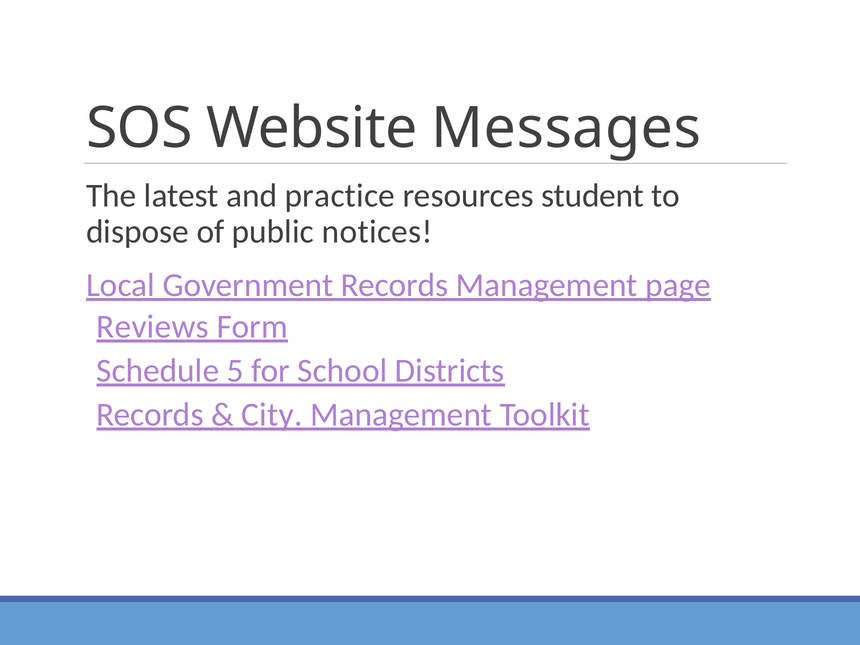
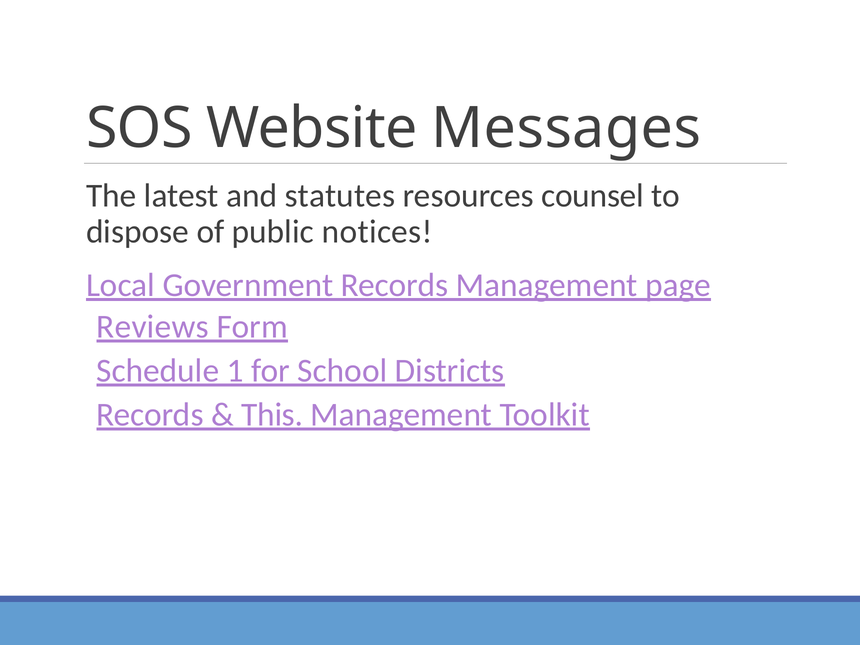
practice: practice -> statutes
student: student -> counsel
5: 5 -> 1
City: City -> This
